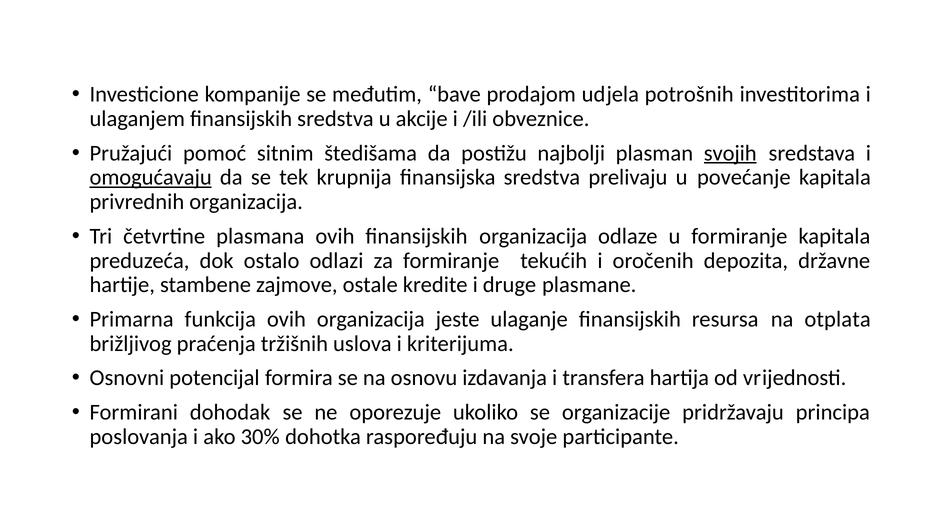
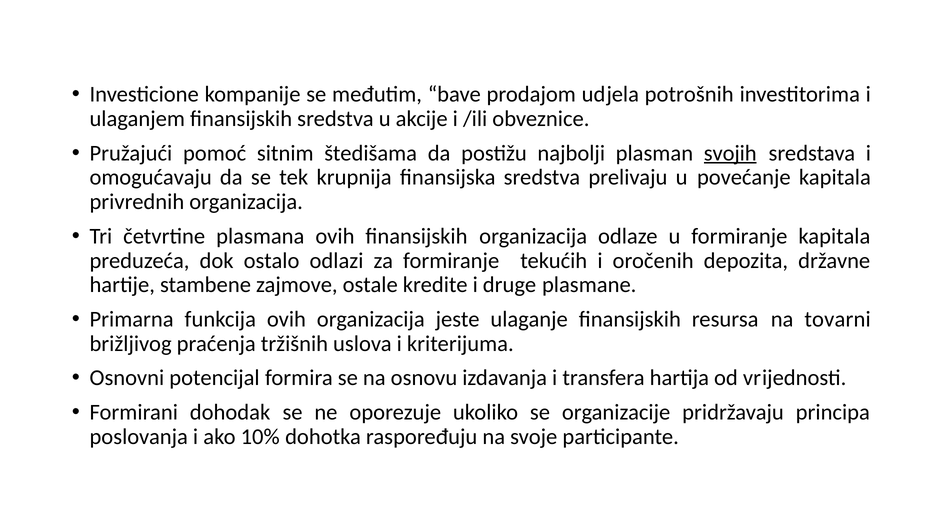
omogućavaju underline: present -> none
otplata: otplata -> tovarni
30%: 30% -> 10%
